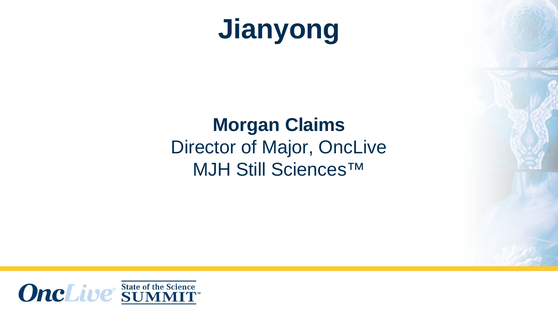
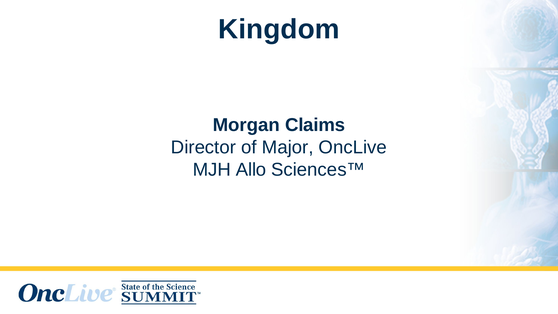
Jianyong: Jianyong -> Kingdom
Still: Still -> Allo
